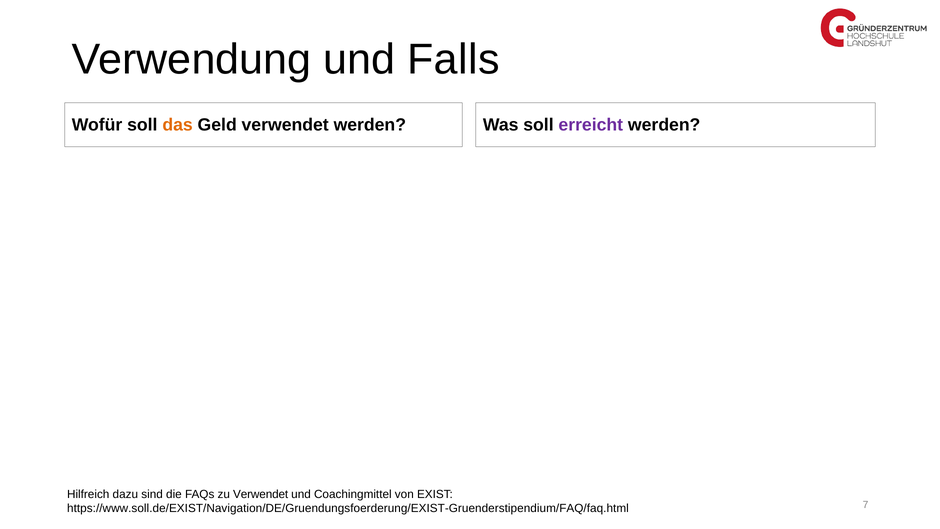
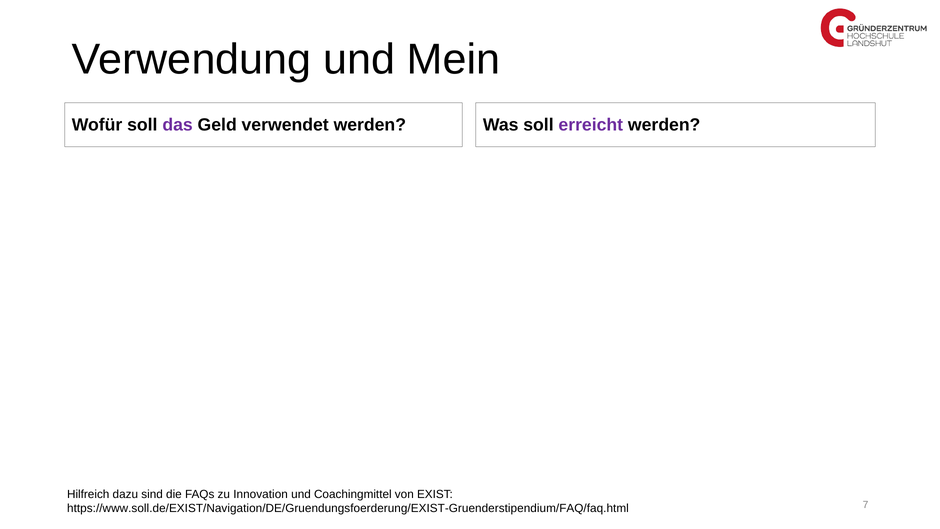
Falls: Falls -> Mein
das colour: orange -> purple
zu Verwendet: Verwendet -> Innovation
